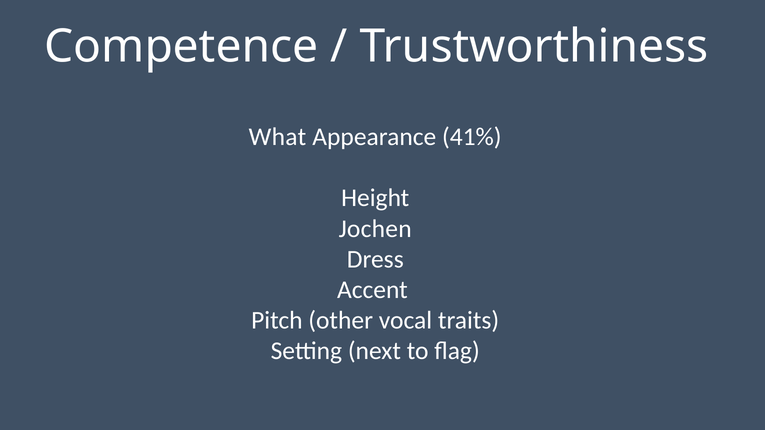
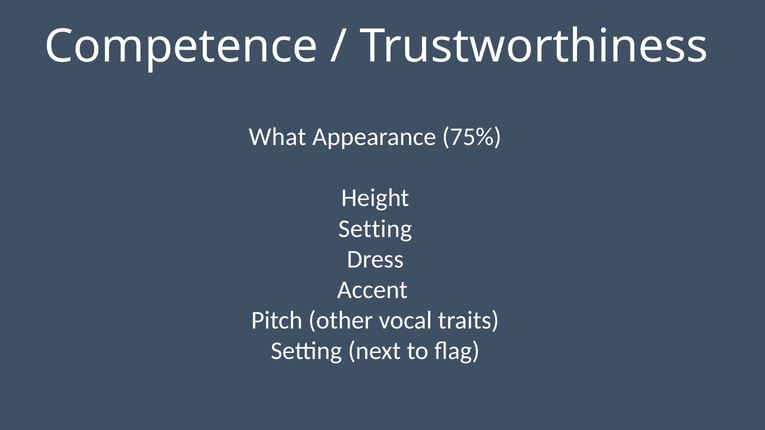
41%: 41% -> 75%
Jochen at (375, 229): Jochen -> Setting
